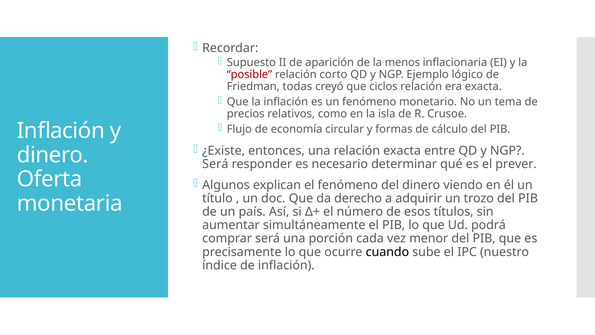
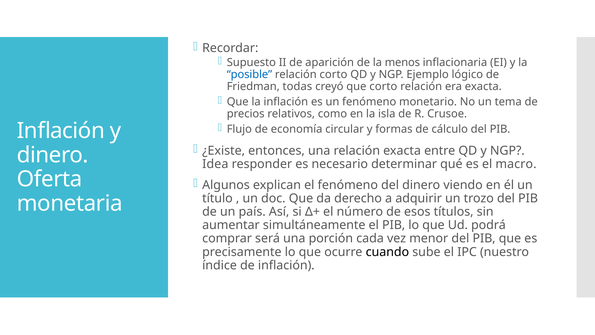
posible colour: red -> blue
que ciclos: ciclos -> corto
Será at (215, 164): Será -> Idea
prever: prever -> macro
